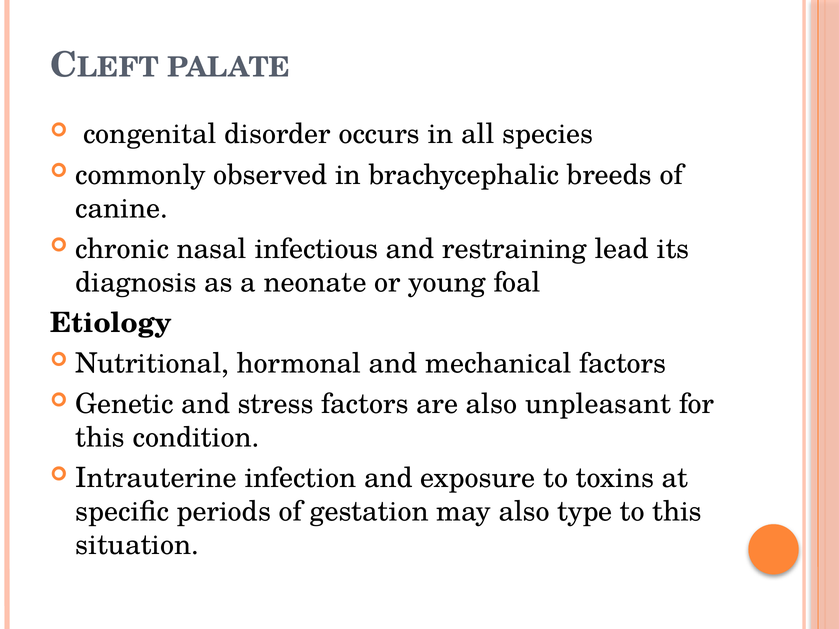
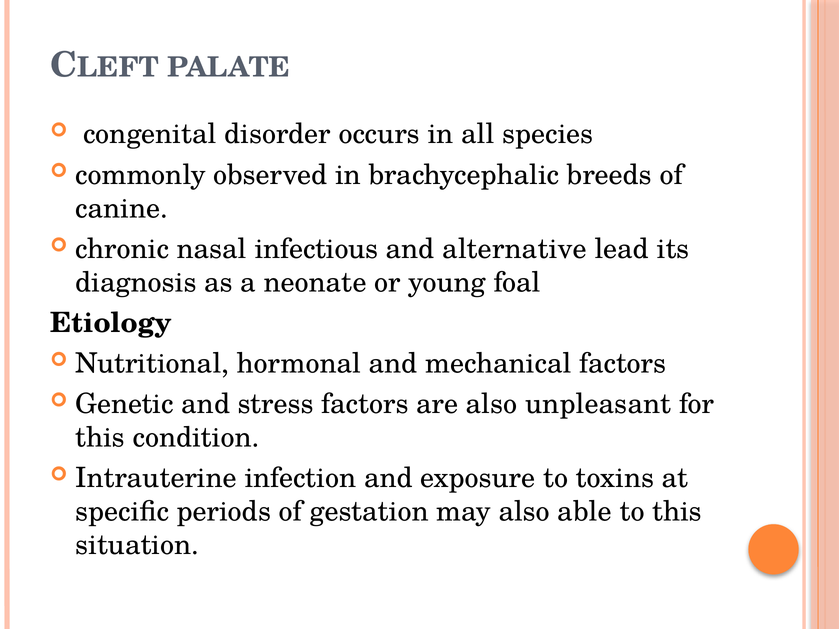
restraining: restraining -> alternative
type: type -> able
